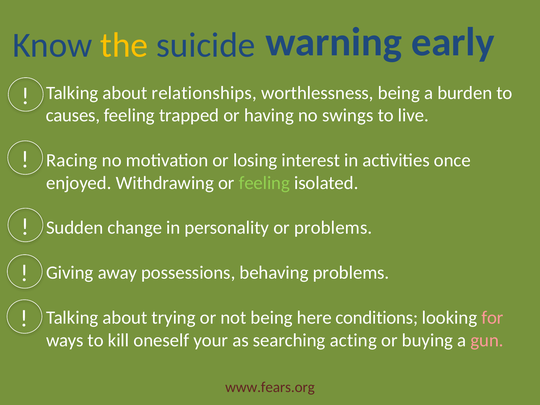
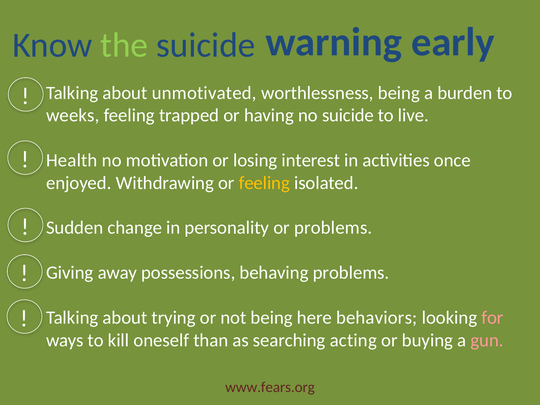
the colour: yellow -> light green
relationships: relationships -> unmotivated
causes: causes -> weeks
no swings: swings -> suicide
Racing: Racing -> Health
feeling at (264, 183) colour: light green -> yellow
conditions: conditions -> behaviors
your: your -> than
